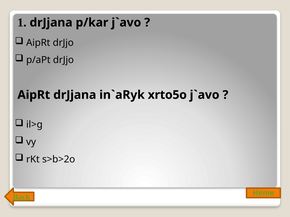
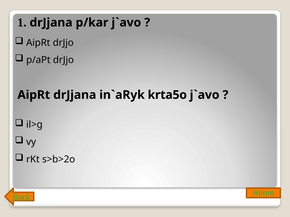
xrto5o: xrto5o -> krta5o
